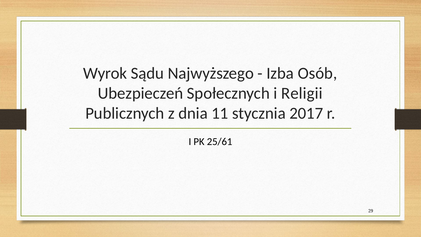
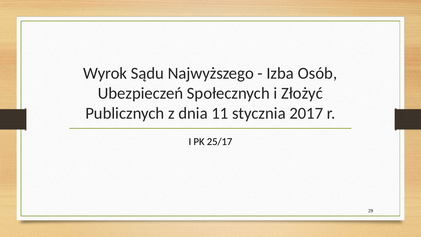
Religii: Religii -> Złożyć
25/61: 25/61 -> 25/17
